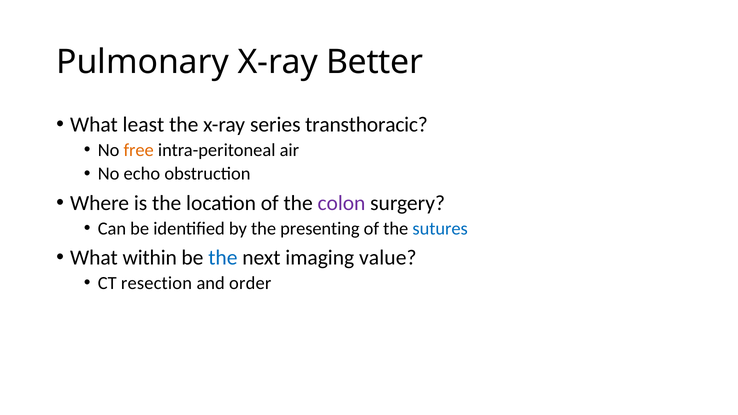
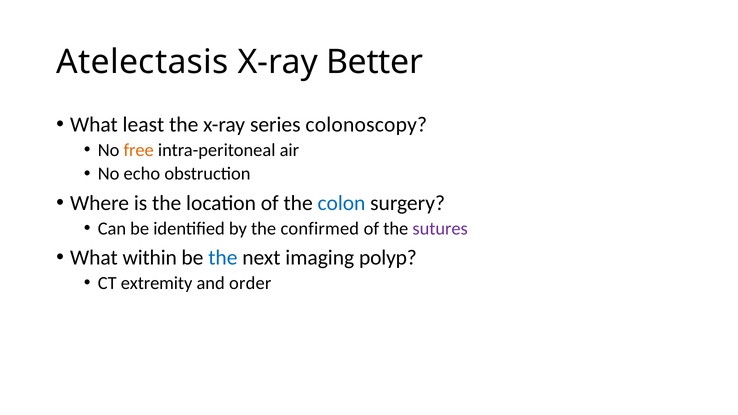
Pulmonary: Pulmonary -> Atelectasis
transthoracic: transthoracic -> colonoscopy
colon colour: purple -> blue
presenting: presenting -> confirmed
sutures colour: blue -> purple
value: value -> polyp
resection: resection -> extremity
